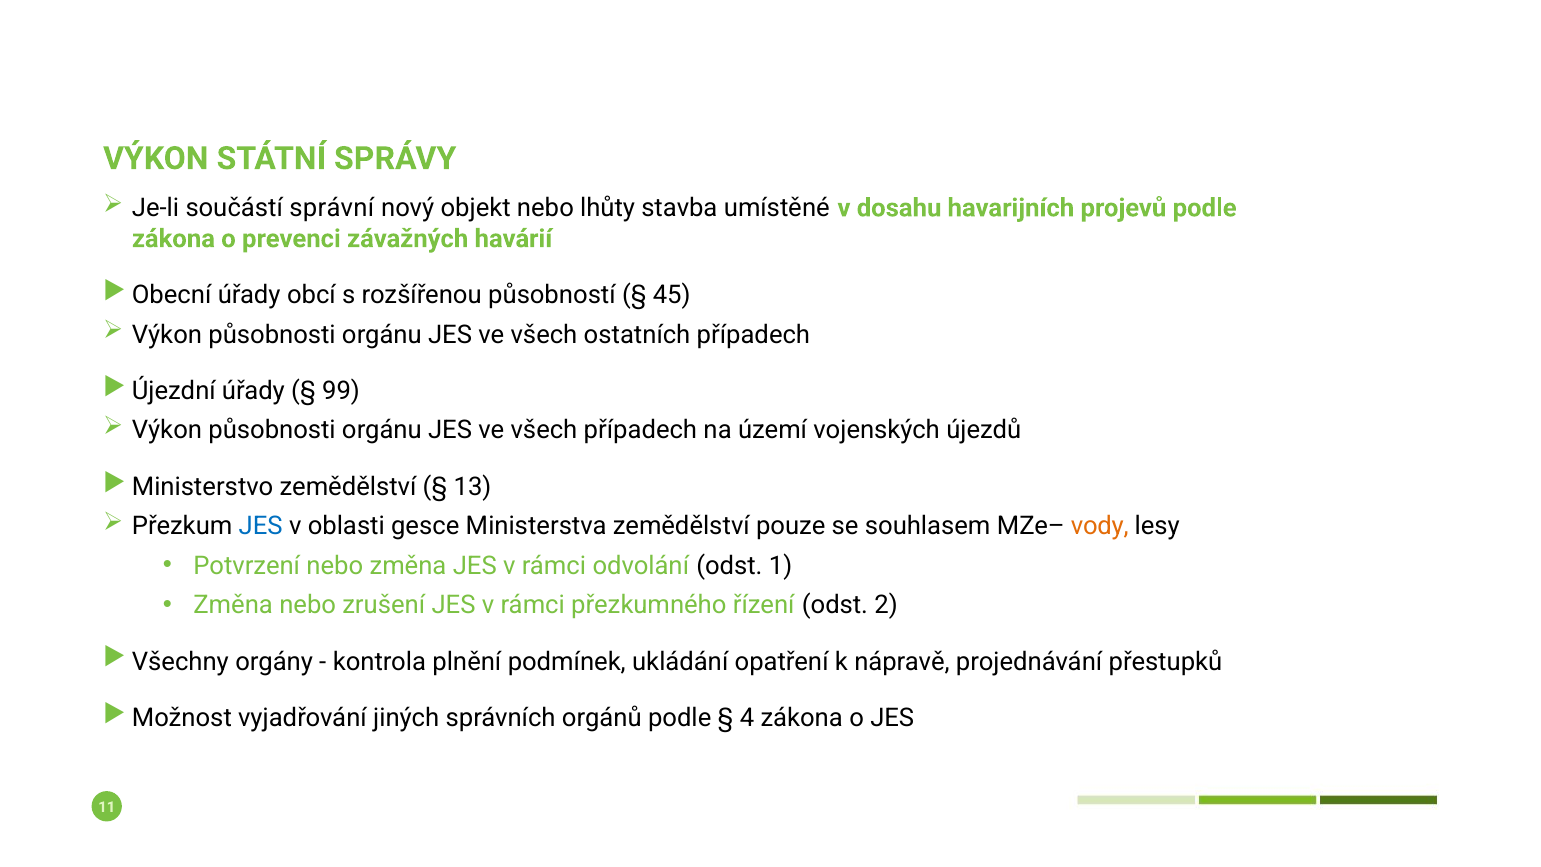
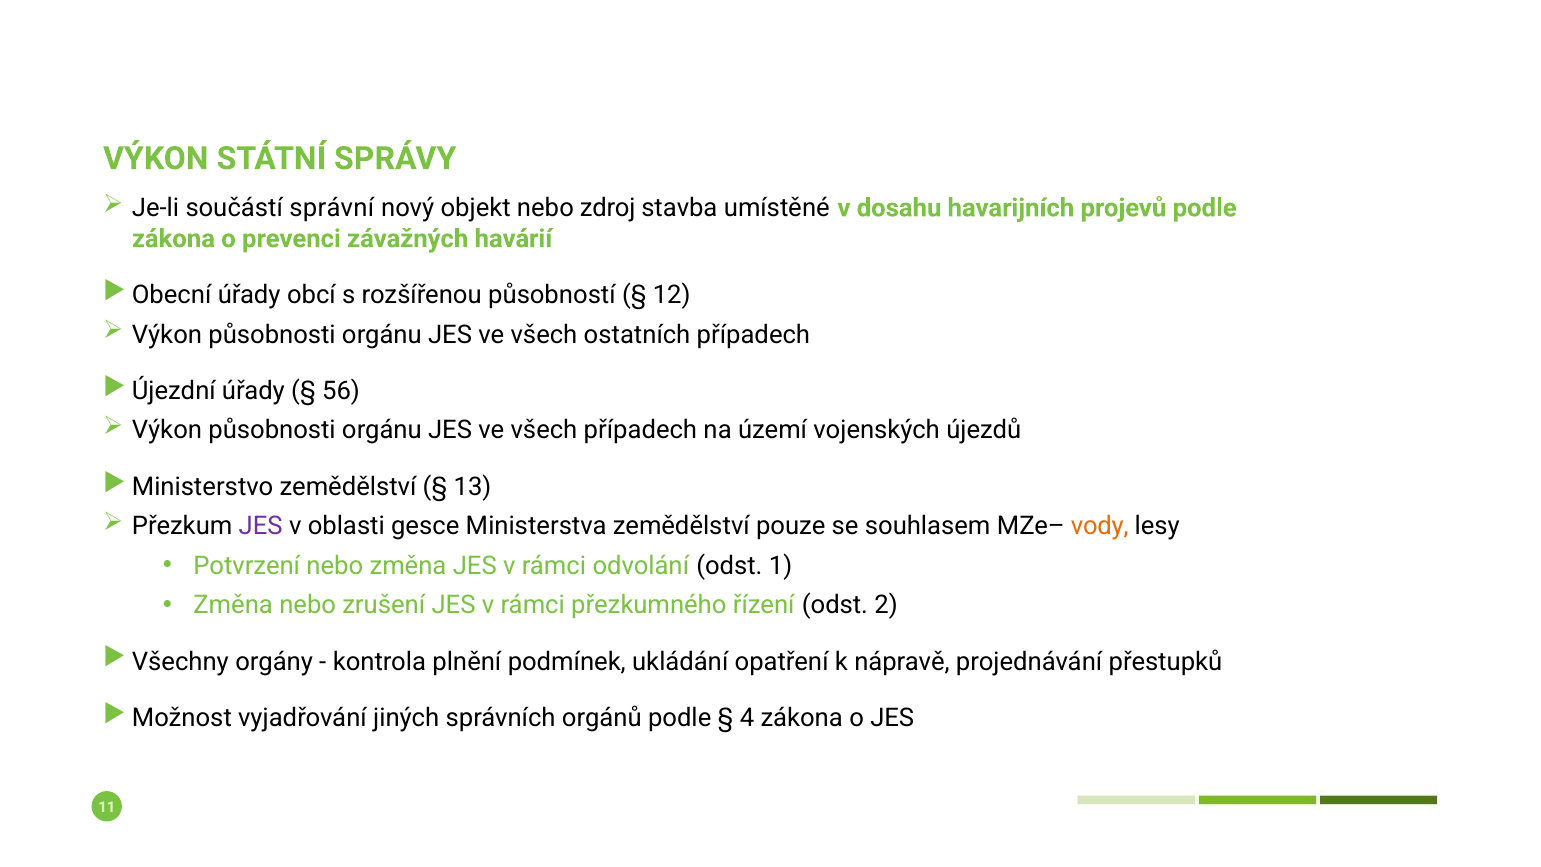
lhůty: lhůty -> zdroj
45: 45 -> 12
99: 99 -> 56
JES at (261, 526) colour: blue -> purple
